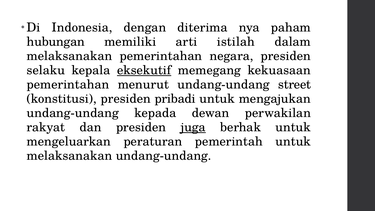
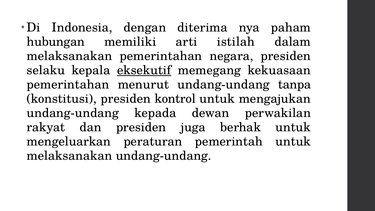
street: street -> tanpa
pribadi: pribadi -> kontrol
juga underline: present -> none
